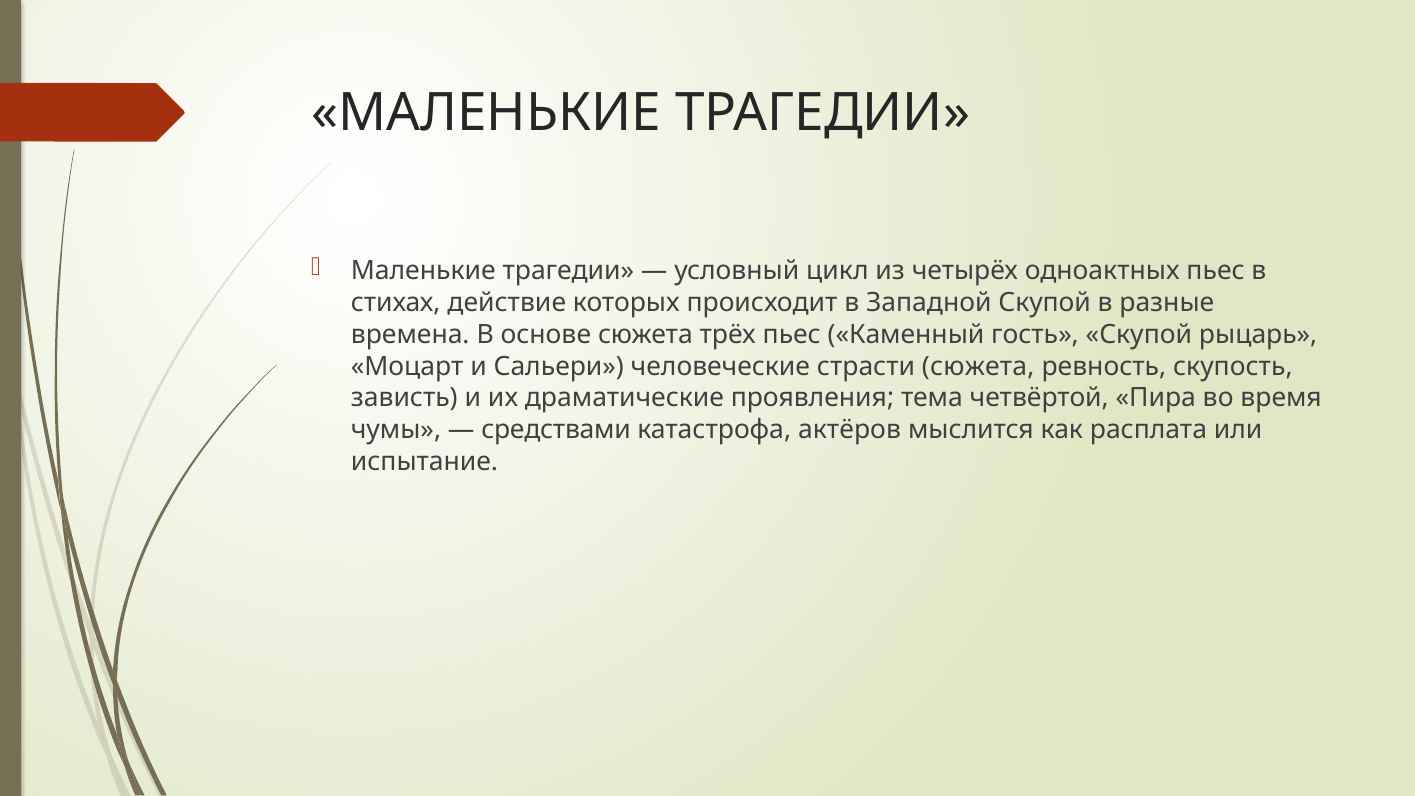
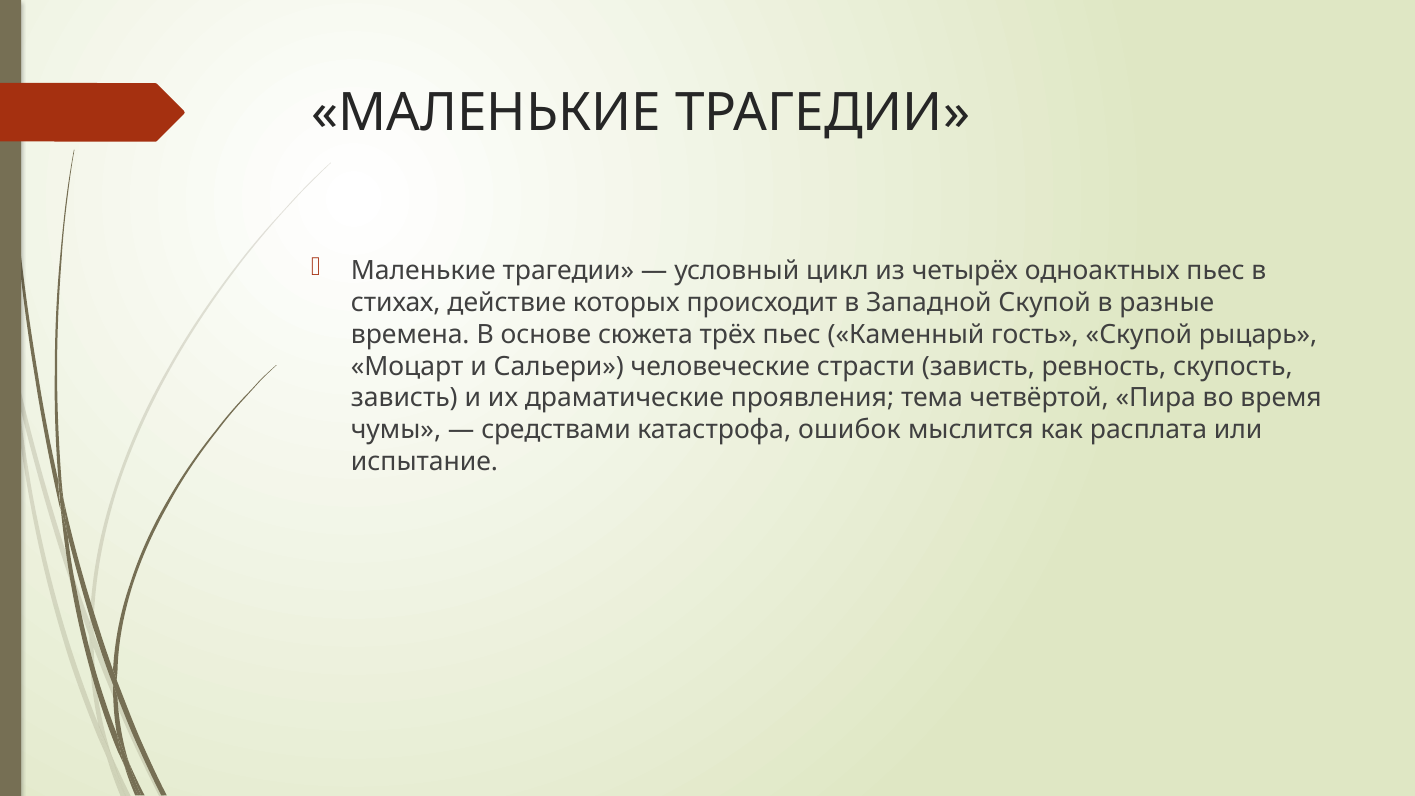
страсти сюжета: сюжета -> зависть
актёров: актёров -> ошибок
